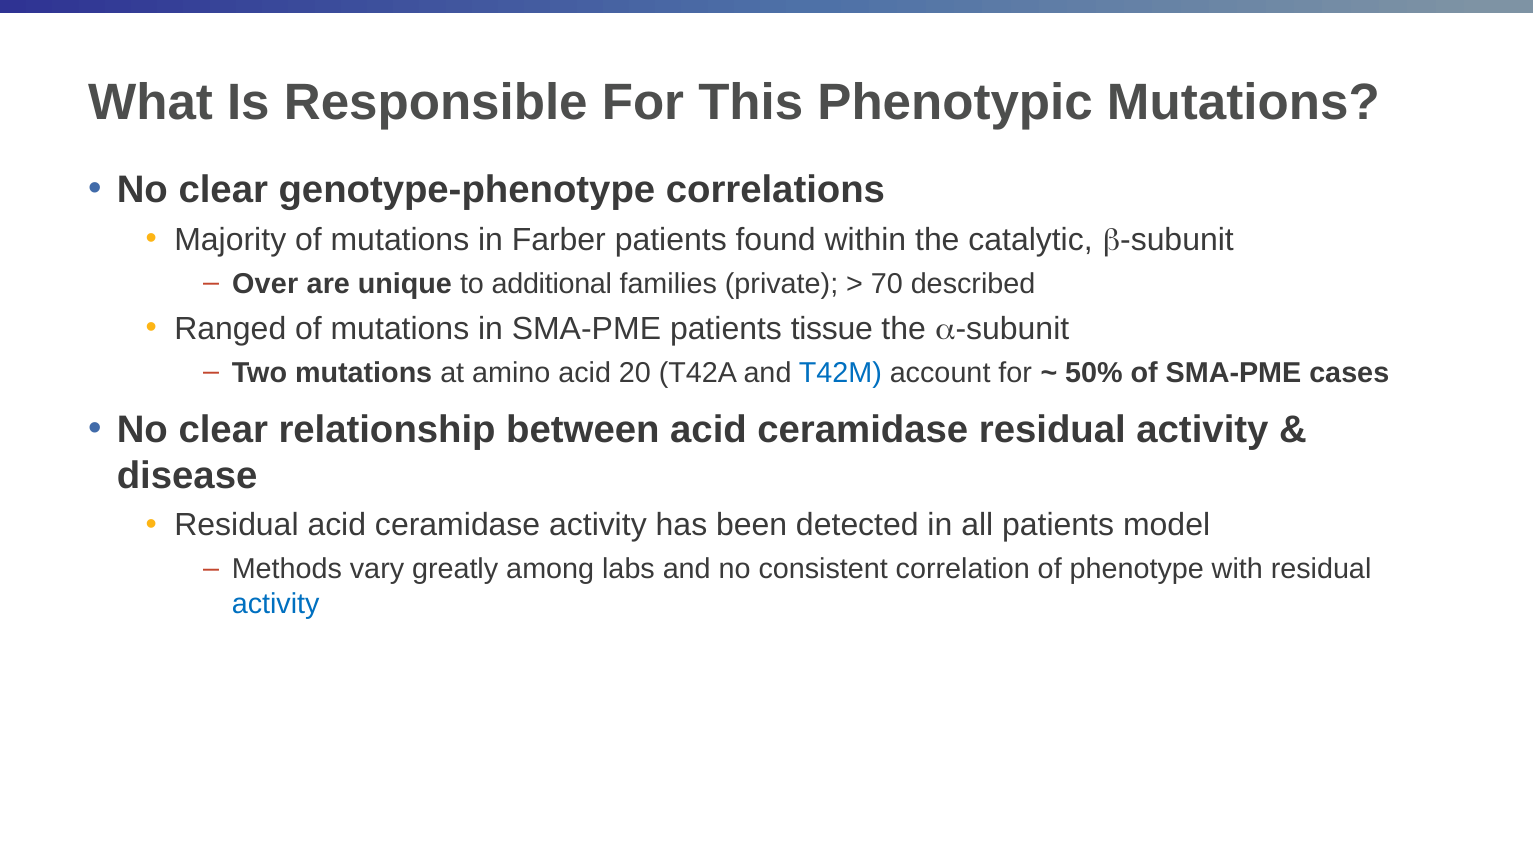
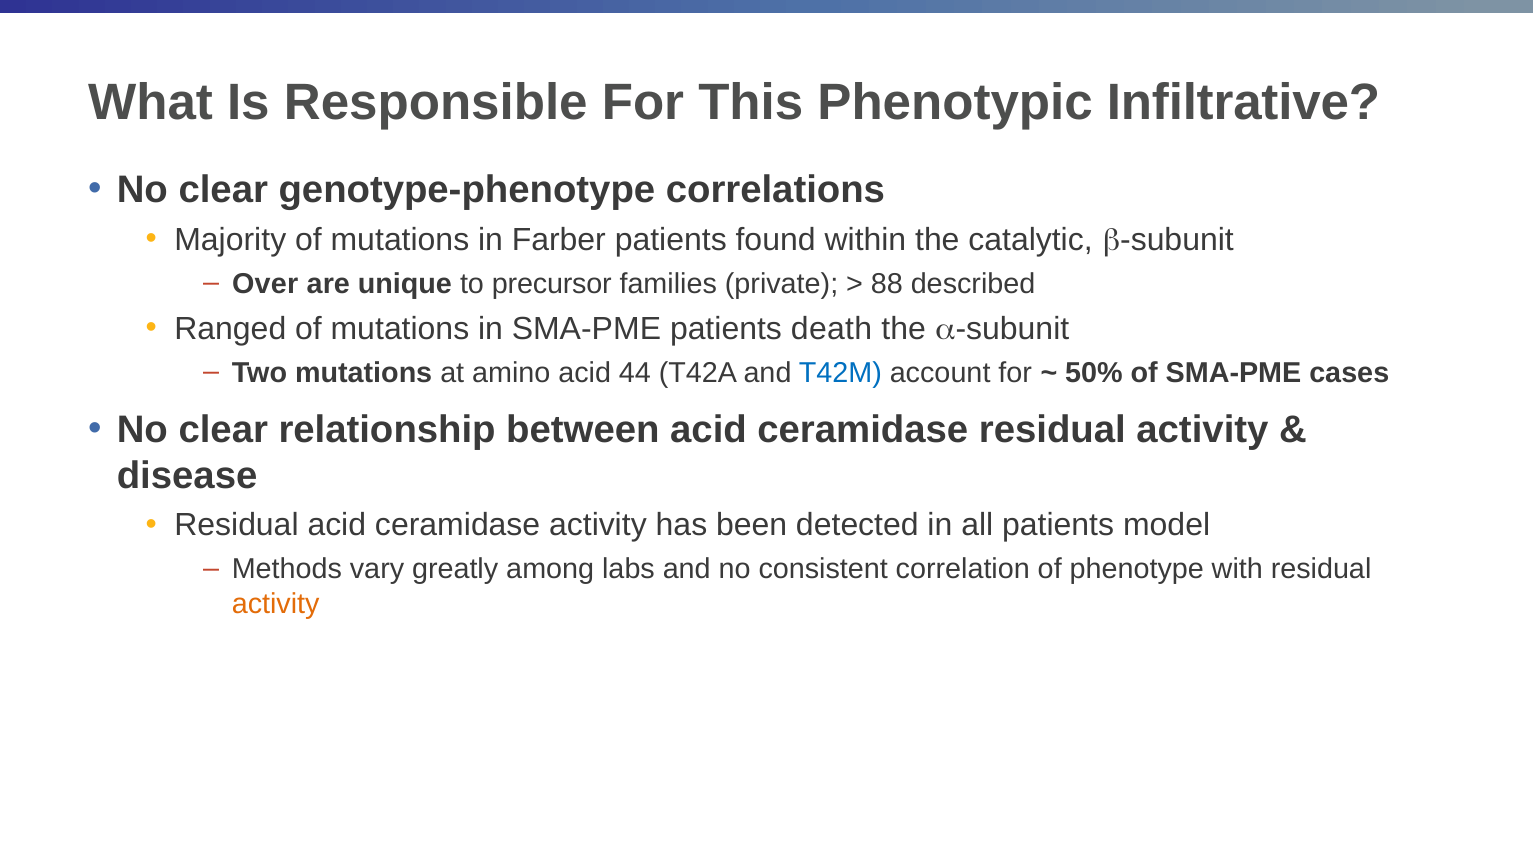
Phenotypic Mutations: Mutations -> Infiltrative
additional: additional -> precursor
70: 70 -> 88
tissue: tissue -> death
20: 20 -> 44
activity at (276, 604) colour: blue -> orange
